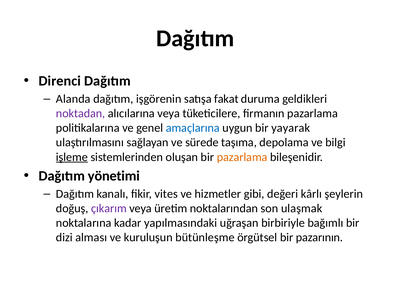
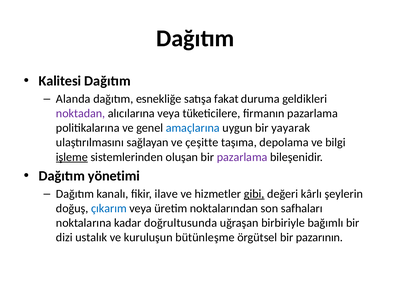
Direnci: Direnci -> Kalitesi
işgörenin: işgörenin -> esnekliğe
sürede: sürede -> çeşitte
pazarlama at (242, 157) colour: orange -> purple
vites: vites -> ilave
gibi underline: none -> present
çıkarım colour: purple -> blue
ulaşmak: ulaşmak -> safhaları
yapılmasındaki: yapılmasındaki -> doğrultusunda
alması: alması -> ustalık
